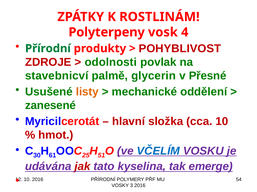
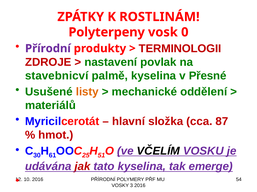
4: 4 -> 0
Přírodní at (48, 49) colour: green -> purple
POHYBLIVOST: POHYBLIVOST -> TERMINOLOGII
odolnosti: odolnosti -> nastavení
palmě glycerin: glycerin -> kyselina
zanesené: zanesené -> materiálů
cca 10: 10 -> 87
VČELÍM colour: blue -> black
